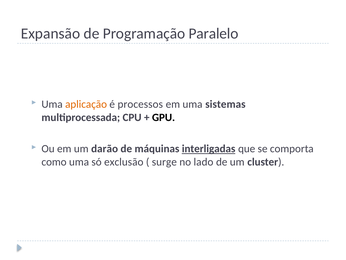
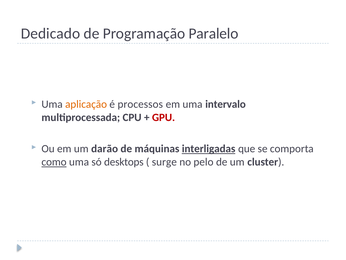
Expansão: Expansão -> Dedicado
sistemas: sistemas -> intervalo
GPU colour: black -> red
como underline: none -> present
exclusão: exclusão -> desktops
lado: lado -> pelo
